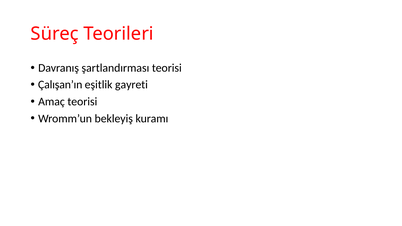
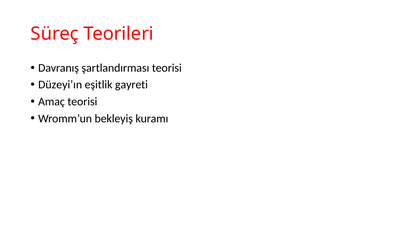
Çalışan’ın: Çalışan’ın -> Düzeyi’ın
